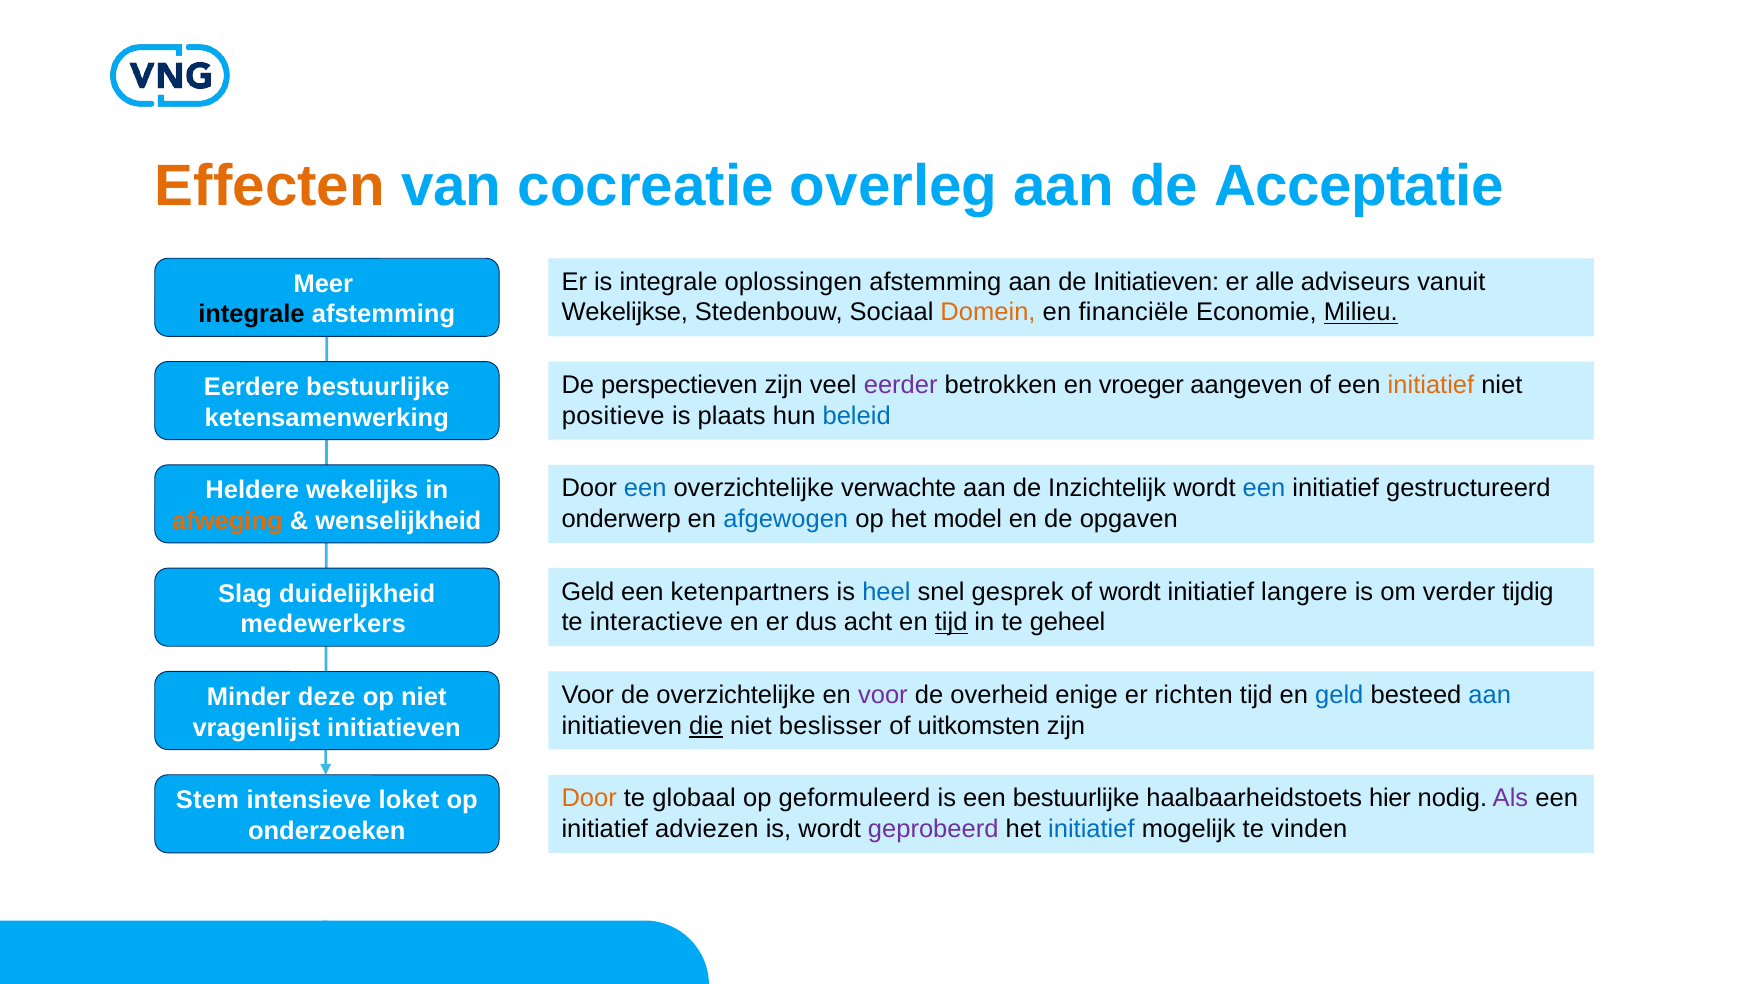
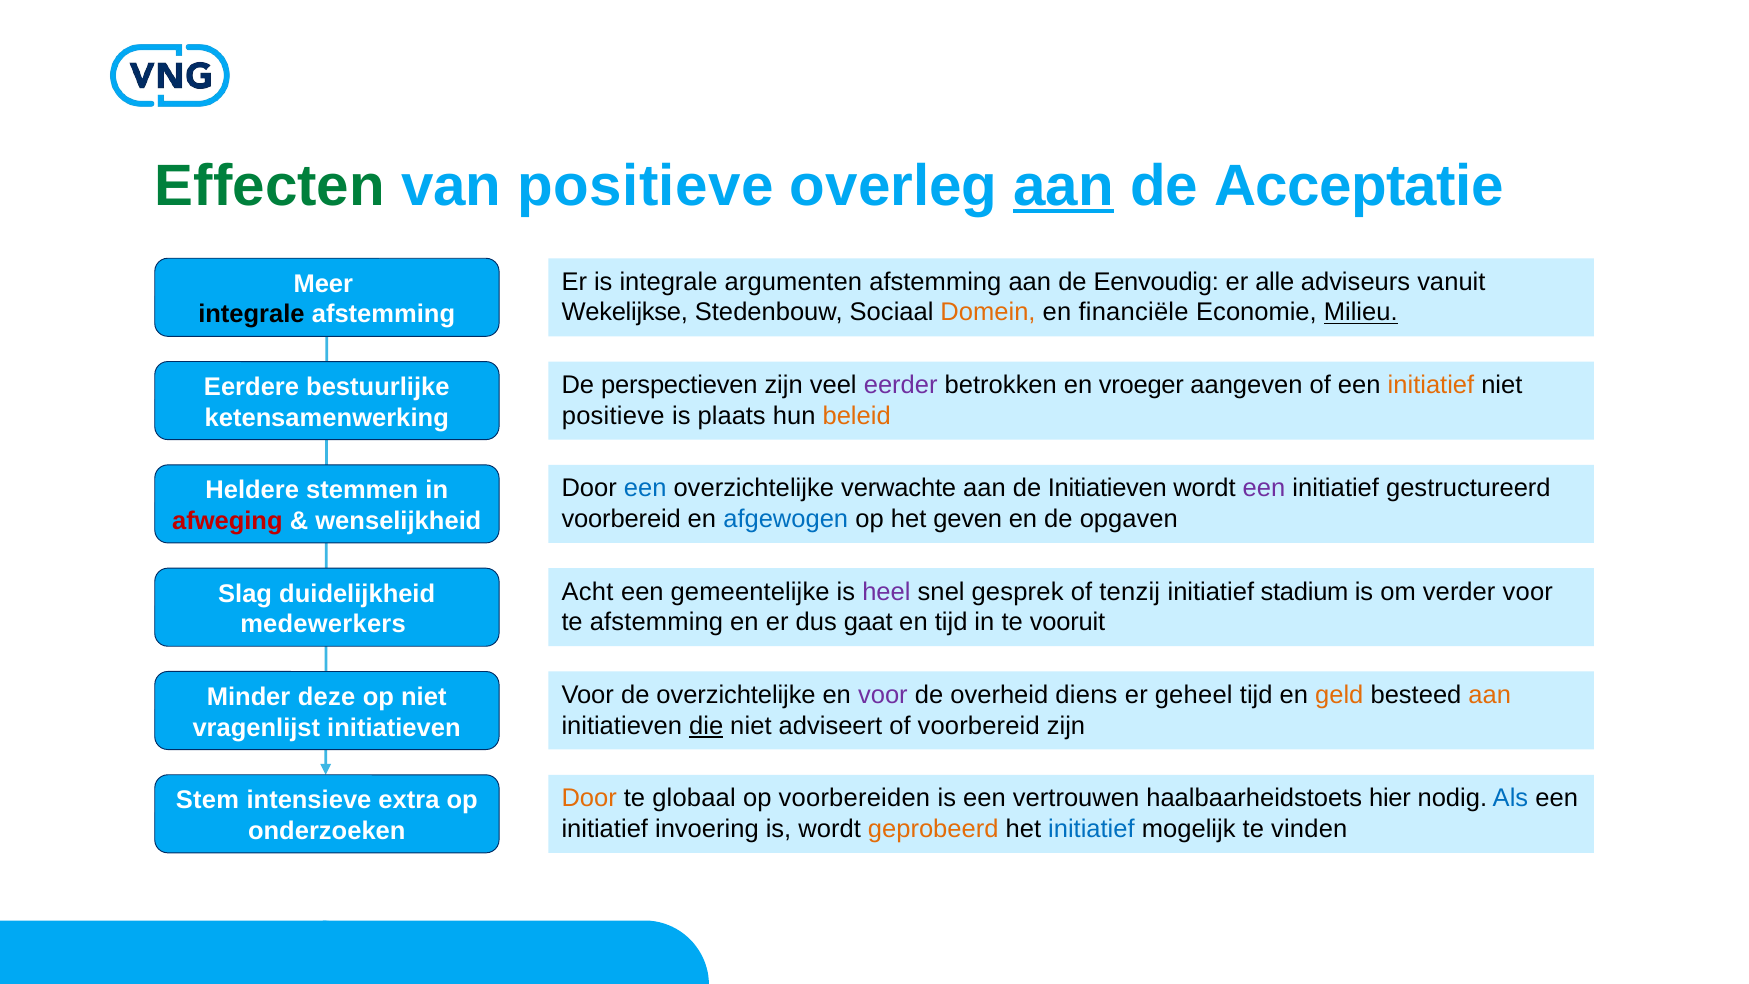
Effecten colour: orange -> green
van cocreatie: cocreatie -> positieve
aan at (1064, 186) underline: none -> present
oplossingen: oplossingen -> argumenten
de Initiatieven: Initiatieven -> Eenvoudig
beleid colour: blue -> orange
de Inzichtelijk: Inzichtelijk -> Initiatieven
een at (1264, 488) colour: blue -> purple
wekelijks: wekelijks -> stemmen
onderwerp at (621, 519): onderwerp -> voorbereid
model: model -> geven
afweging colour: orange -> red
Geld at (588, 592): Geld -> Acht
ketenpartners: ketenpartners -> gemeentelijke
heel colour: blue -> purple
of wordt: wordt -> tenzij
langere: langere -> stadium
verder tijdig: tijdig -> voor
te interactieve: interactieve -> afstemming
acht: acht -> gaat
tijd at (951, 622) underline: present -> none
geheel: geheel -> vooruit
enige: enige -> diens
richten: richten -> geheel
geld at (1339, 695) colour: blue -> orange
aan at (1490, 695) colour: blue -> orange
beslisser: beslisser -> adviseert
of uitkomsten: uitkomsten -> voorbereid
geformuleerd: geformuleerd -> voorbereiden
een bestuurlijke: bestuurlijke -> vertrouwen
Als colour: purple -> blue
loket: loket -> extra
adviezen: adviezen -> invoering
geprobeerd colour: purple -> orange
